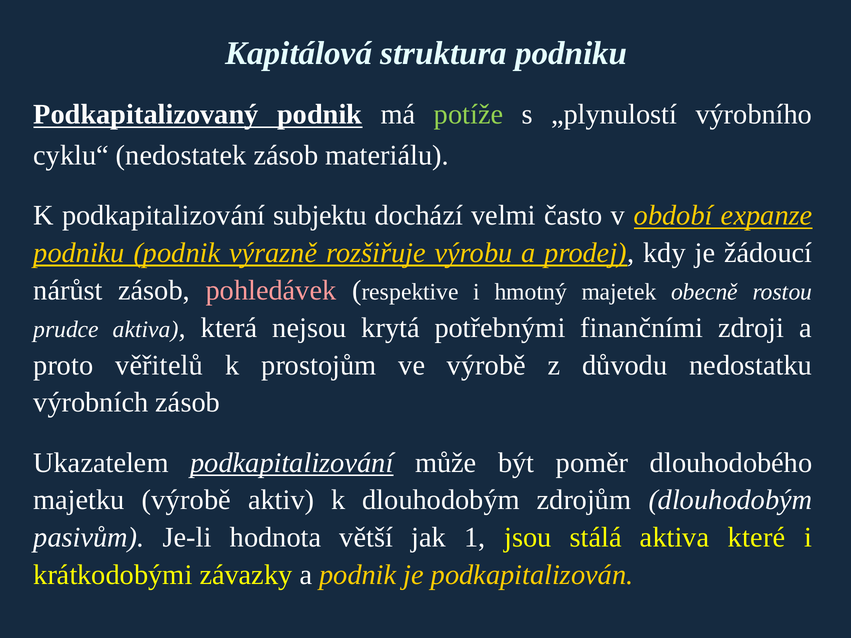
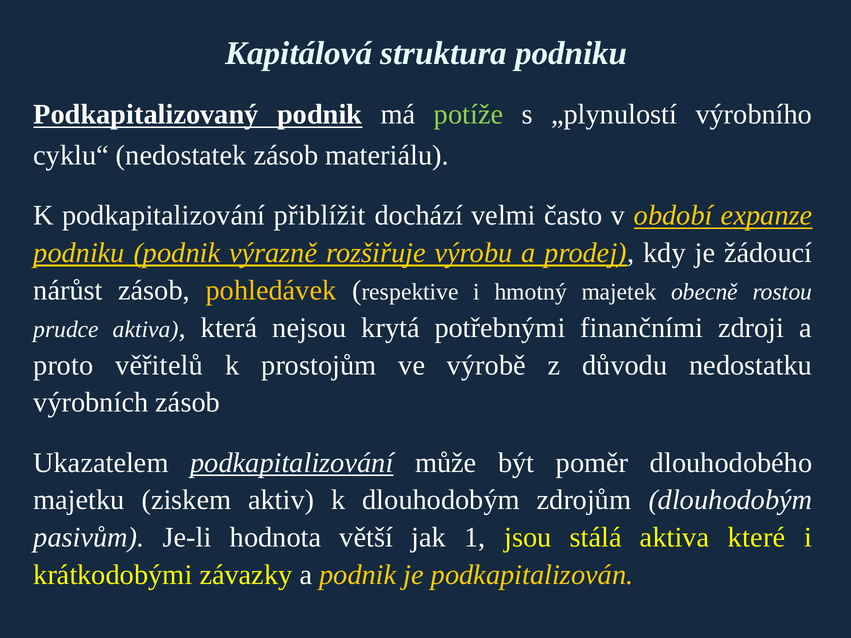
subjektu: subjektu -> přiblížit
pohledávek colour: pink -> yellow
majetku výrobě: výrobě -> ziskem
